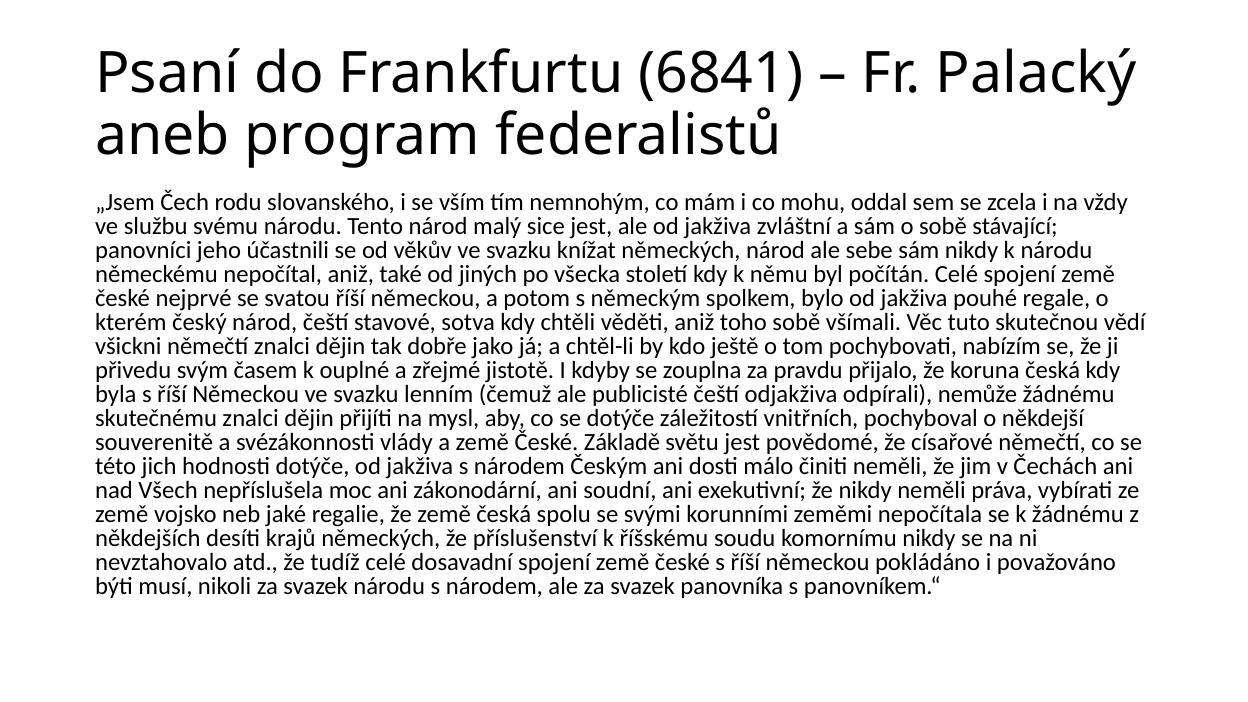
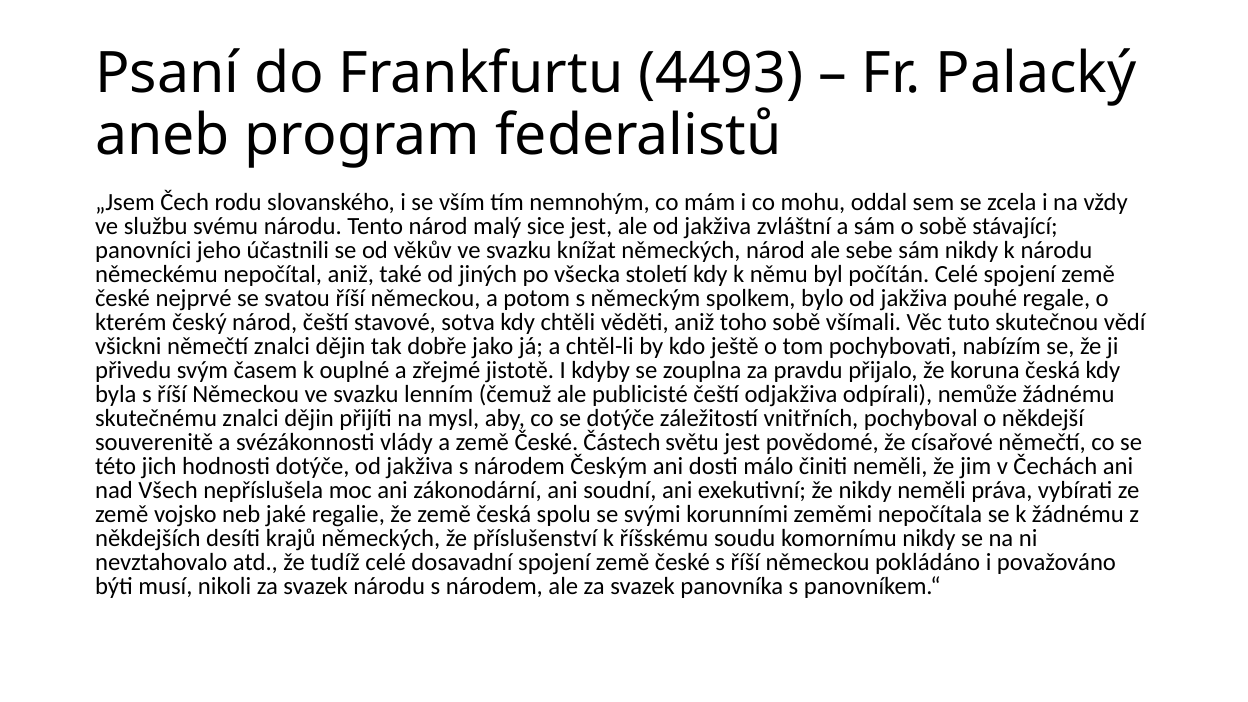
6841: 6841 -> 4493
Základě: Základě -> Částech
